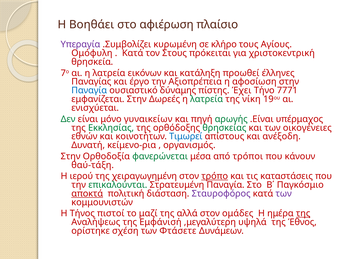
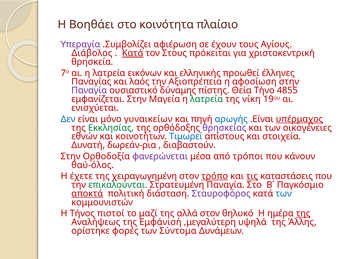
αφιέρωση: αφιέρωση -> κοινότητα
κυρωμένη: κυρωμένη -> αφιέρωση
κλήρο: κλήρο -> έχουν
Ομόφυλη: Ομόφυλη -> Διάβολος
Κατά at (133, 53) underline: none -> present
κατάληξη: κατάληξη -> ελληνικής
έργο: έργο -> λαός
Παναγία at (89, 90) colour: blue -> purple
Έχει: Έχει -> Θεία
7771: 7771 -> 4855
Δωρεές: Δωρεές -> Μαγεία
Δεν colour: green -> blue
αρωγής colour: green -> blue
υπέρμαχος underline: none -> present
θρησκείας colour: green -> purple
ανέξοδη: ανέξοδη -> στοιχεία
κείμενο-ρια: κείμενο-ρια -> δωρεάν-ρια
οργανισμός: οργανισμός -> διαβαστούν
φανερώνεται colour: green -> purple
θαύ-τάξη: θαύ-τάξη -> θαύ-όλος
ιερού: ιερού -> έχετε
τις underline: none -> present
των at (284, 193) colour: purple -> blue
ομάδες: ομάδες -> θηλυκό
Έθνος: Έθνος -> Άλλης
σχέση: σχέση -> φορές
Φτάσετε: Φτάσετε -> Σύντομα
